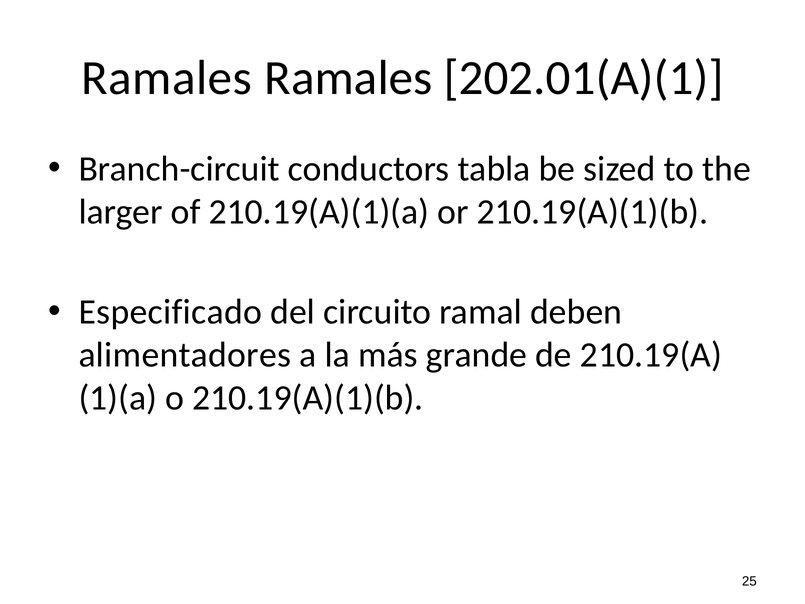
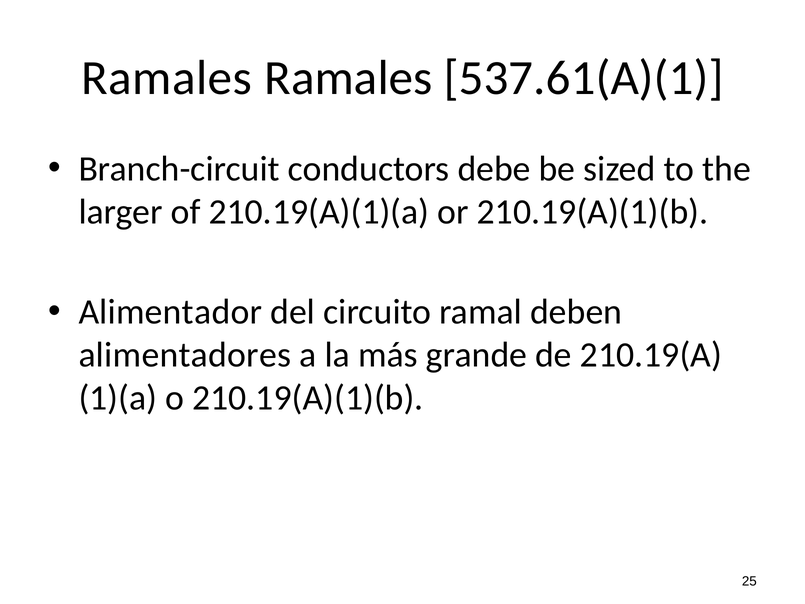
202.01(A)(1: 202.01(A)(1 -> 537.61(A)(1
tabla: tabla -> debe
Especificado: Especificado -> Alimentador
